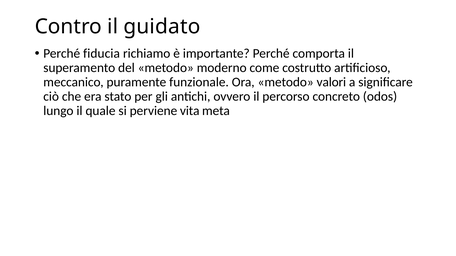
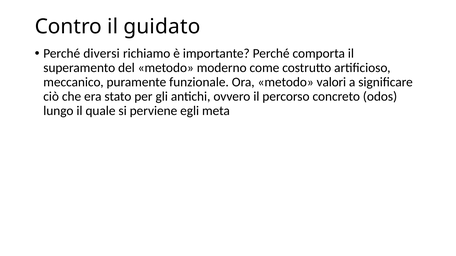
fiducia: fiducia -> diversi
vita: vita -> egli
